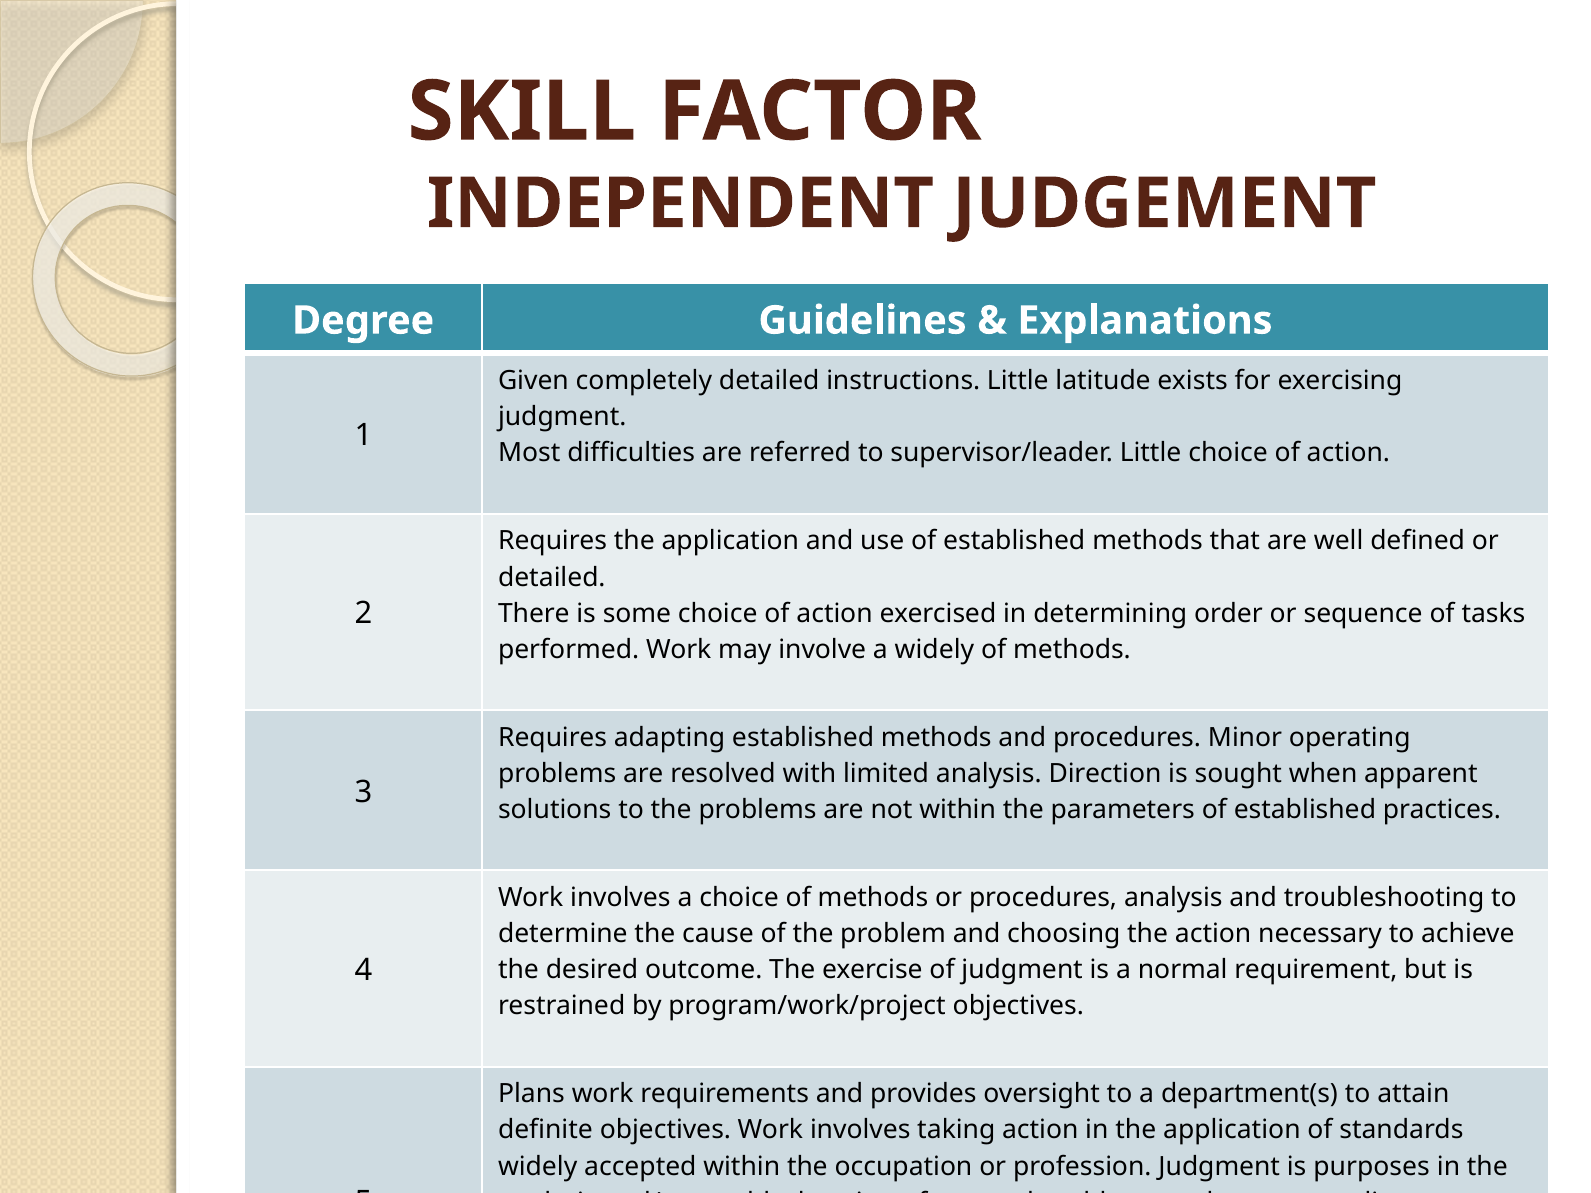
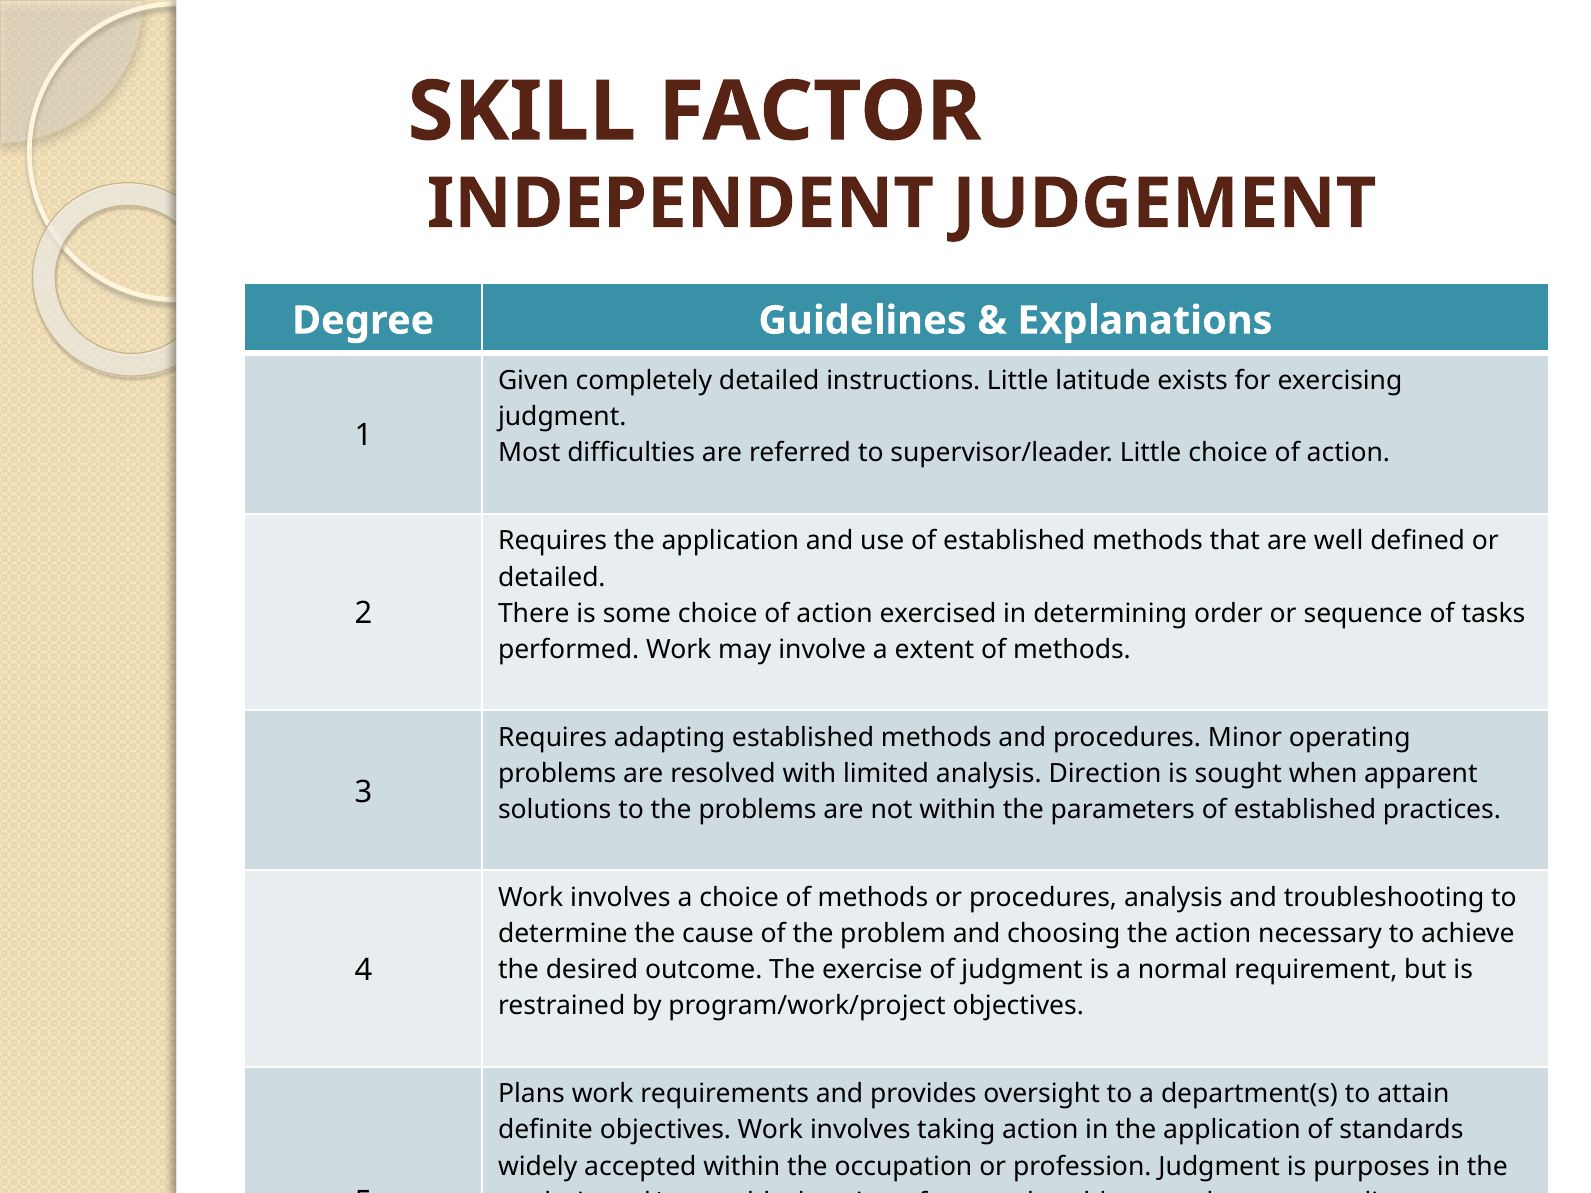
a widely: widely -> extent
